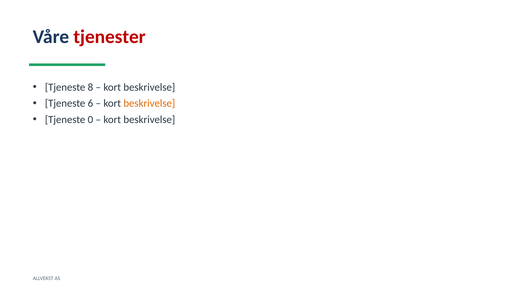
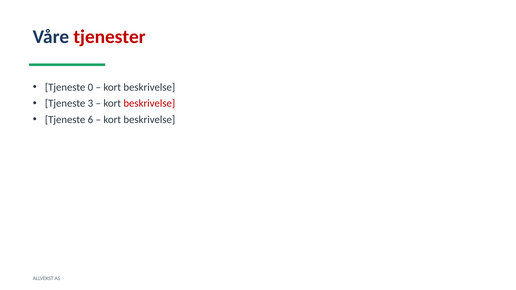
8: 8 -> 0
6: 6 -> 3
beskrivelse at (149, 104) colour: orange -> red
0: 0 -> 6
